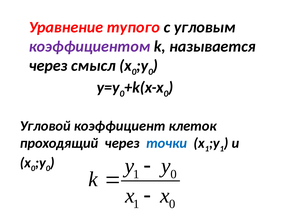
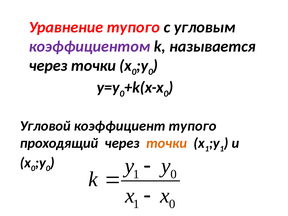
смысл at (93, 66): смысл -> точки
коэффициент клеток: клеток -> тупого
точки at (167, 143) colour: blue -> orange
